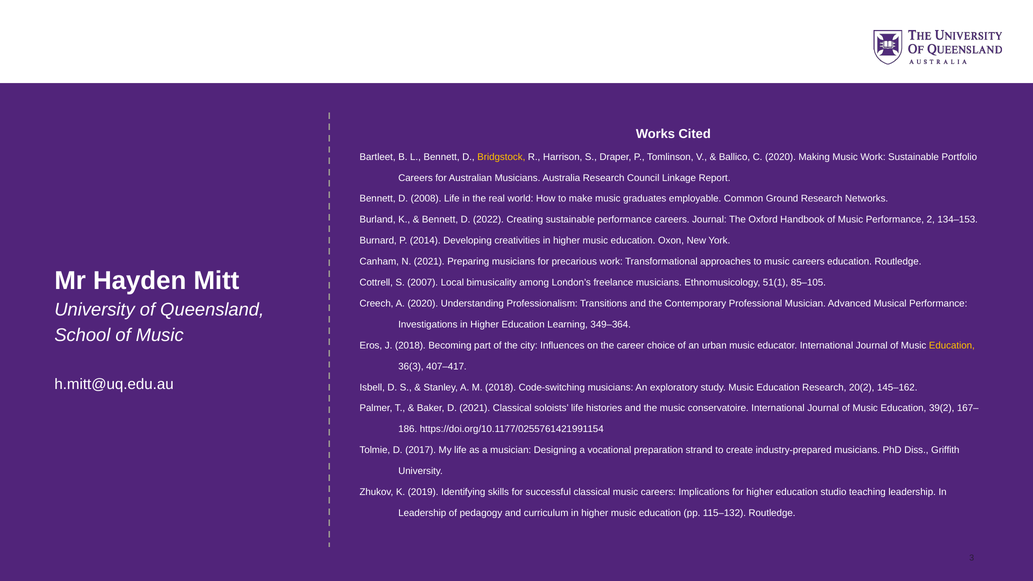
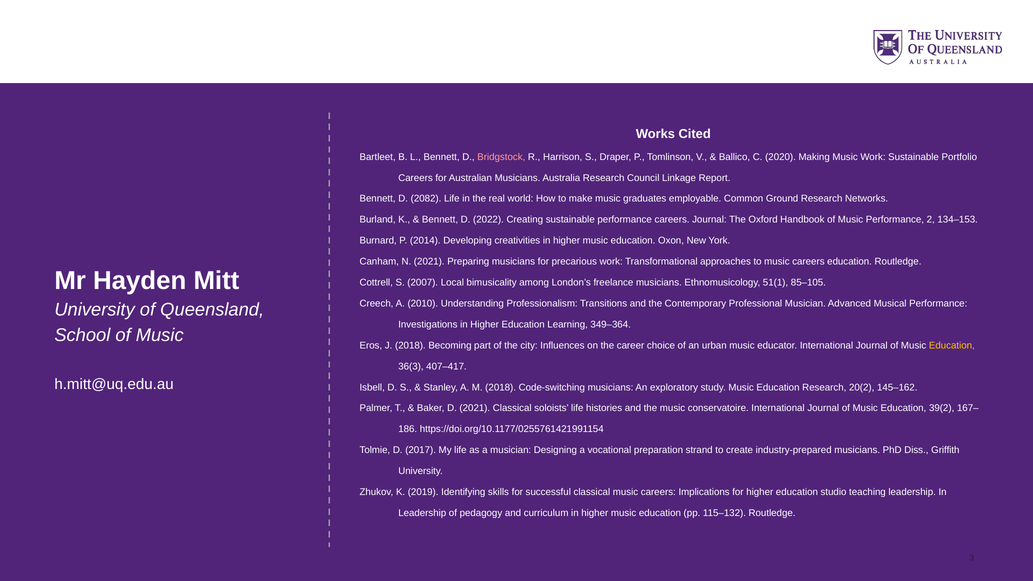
Bridgstock colour: yellow -> pink
2008: 2008 -> 2082
A 2020: 2020 -> 2010
